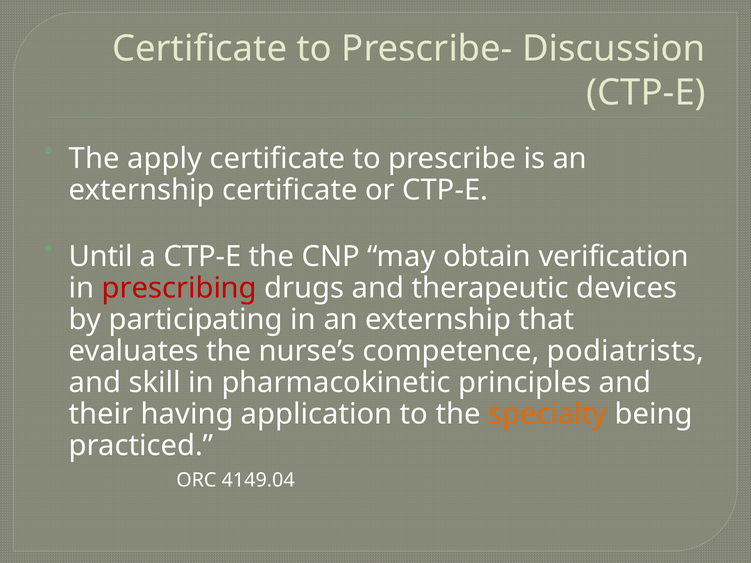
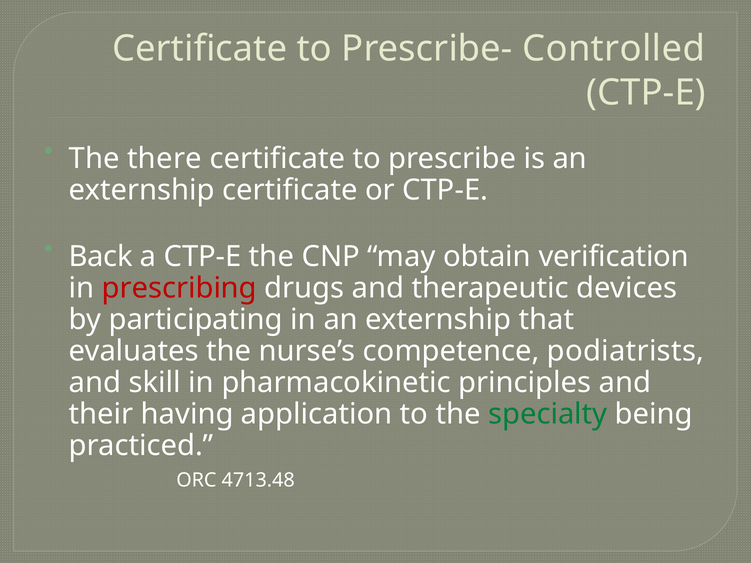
Discussion: Discussion -> Controlled
apply: apply -> there
Until: Until -> Back
specialty colour: orange -> green
4149.04: 4149.04 -> 4713.48
